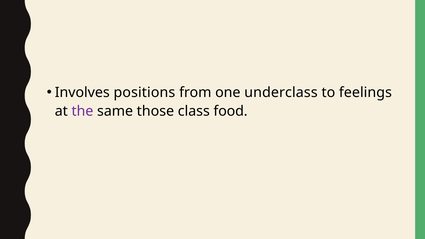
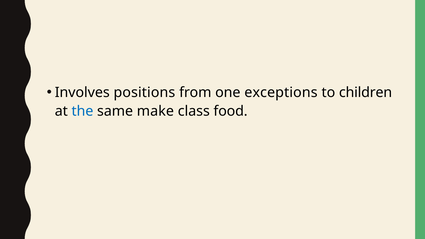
underclass: underclass -> exceptions
feelings: feelings -> children
the colour: purple -> blue
those: those -> make
